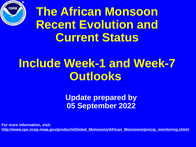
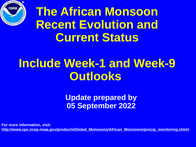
Week-7: Week-7 -> Week-9
